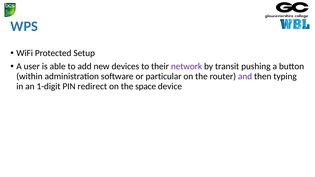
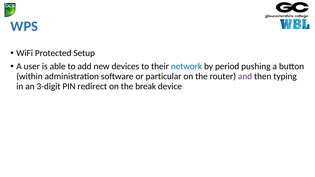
network colour: purple -> blue
transit: transit -> period
1-digit: 1-digit -> 3-digit
space: space -> break
